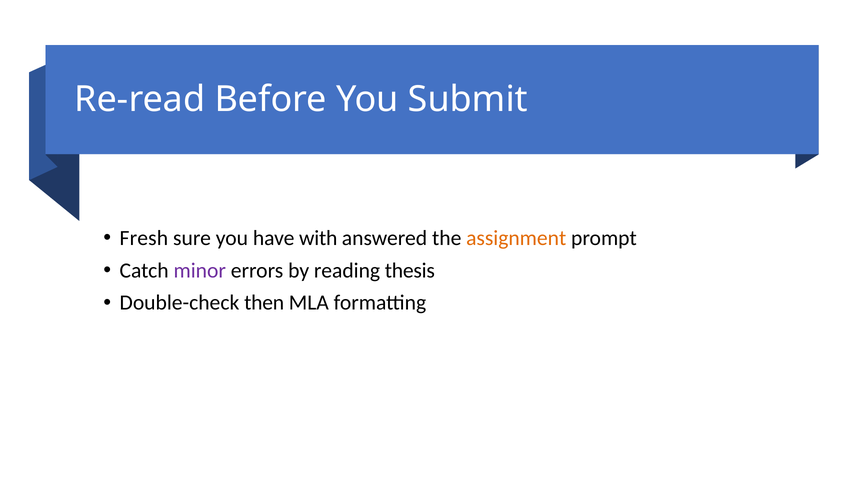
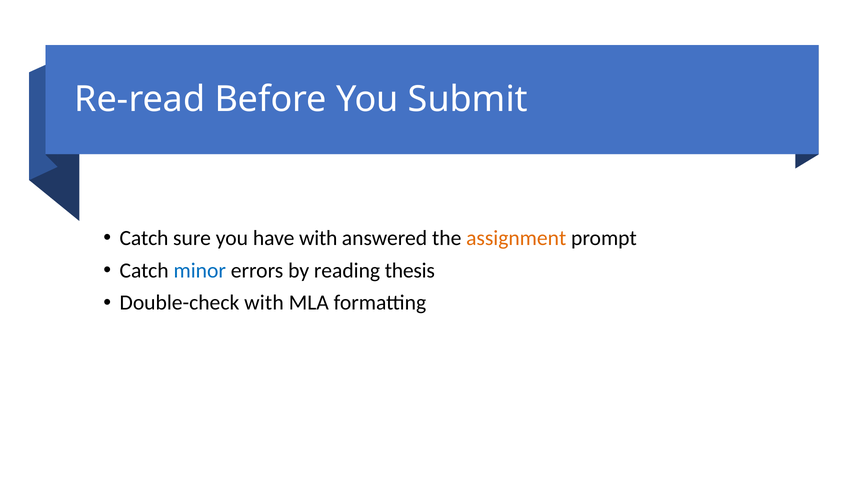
Fresh at (144, 238): Fresh -> Catch
minor colour: purple -> blue
Double-check then: then -> with
